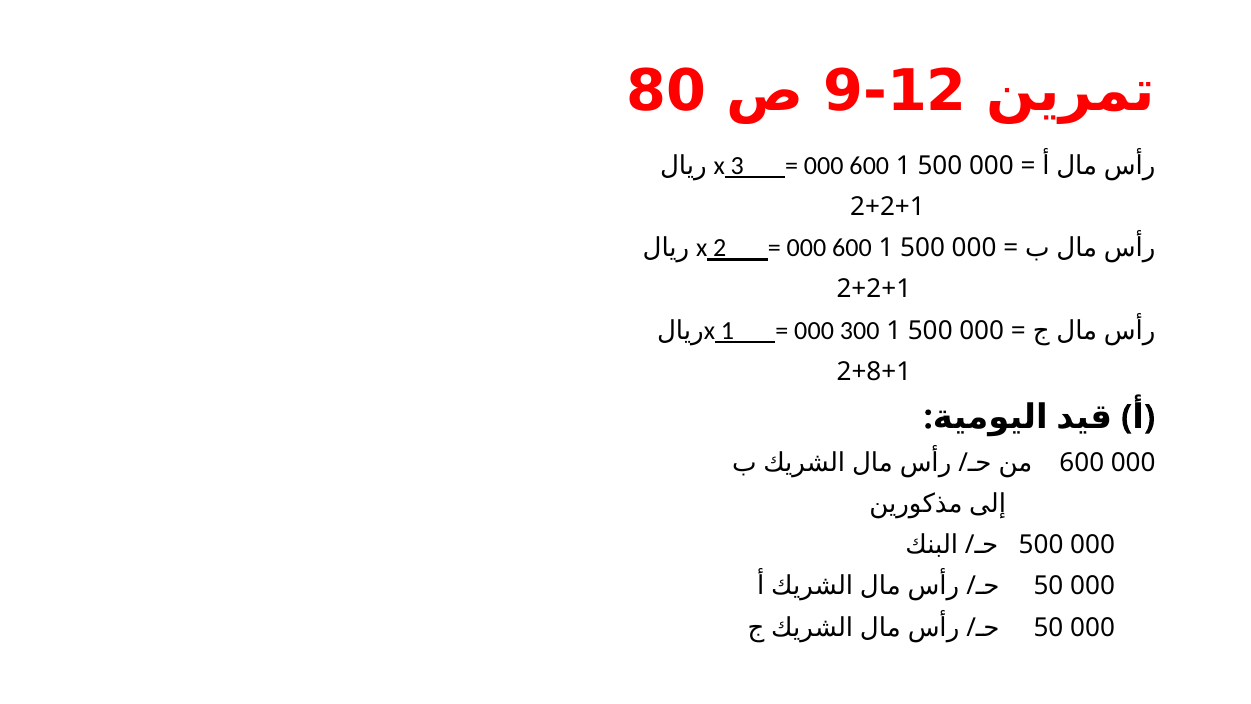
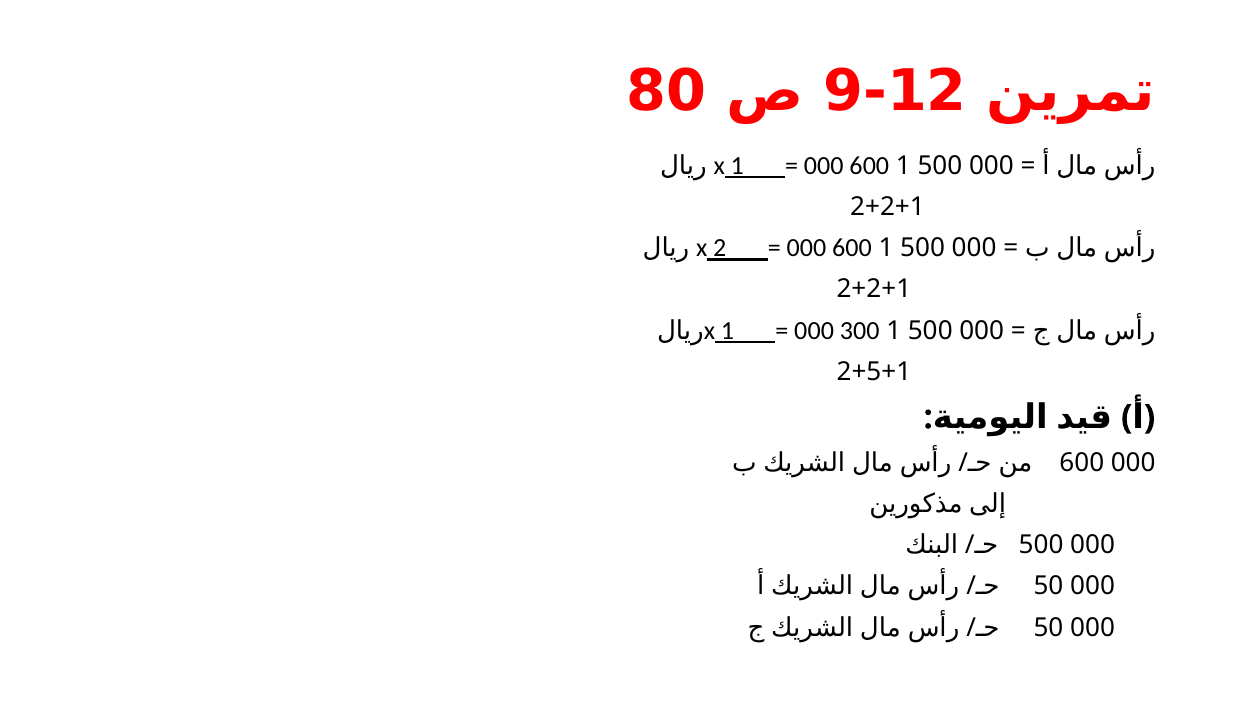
3 at (737, 166): 3 -> 1
2+8+1: 2+8+1 -> 2+5+1
